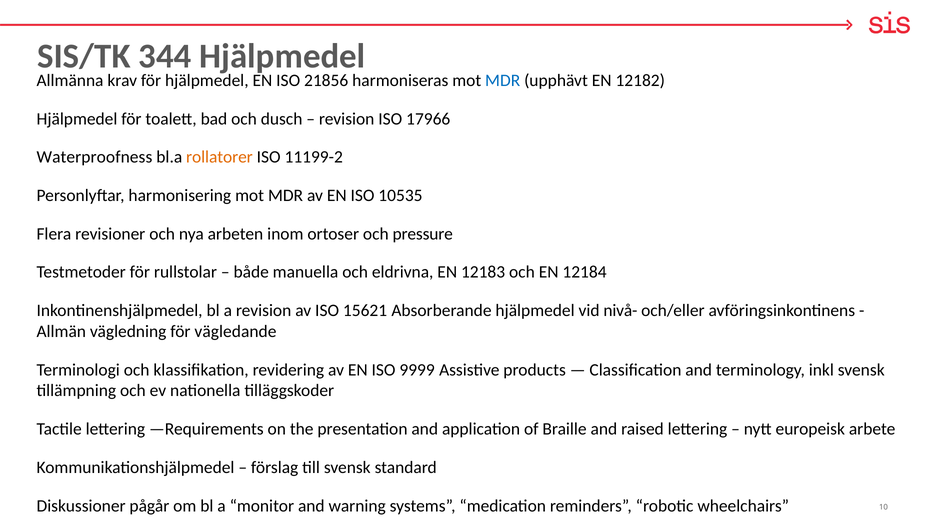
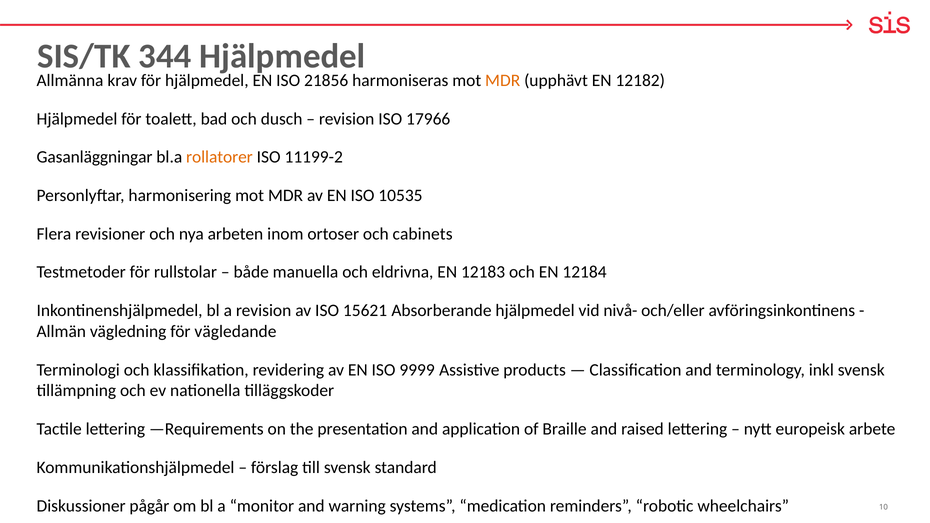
MDR at (503, 80) colour: blue -> orange
Waterproofness: Waterproofness -> Gasanläggningar
pressure: pressure -> cabinets
